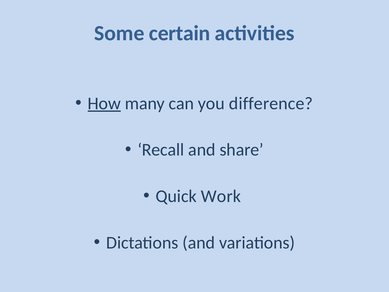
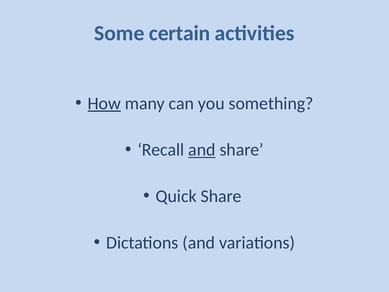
difference: difference -> something
and at (202, 150) underline: none -> present
Quick Work: Work -> Share
